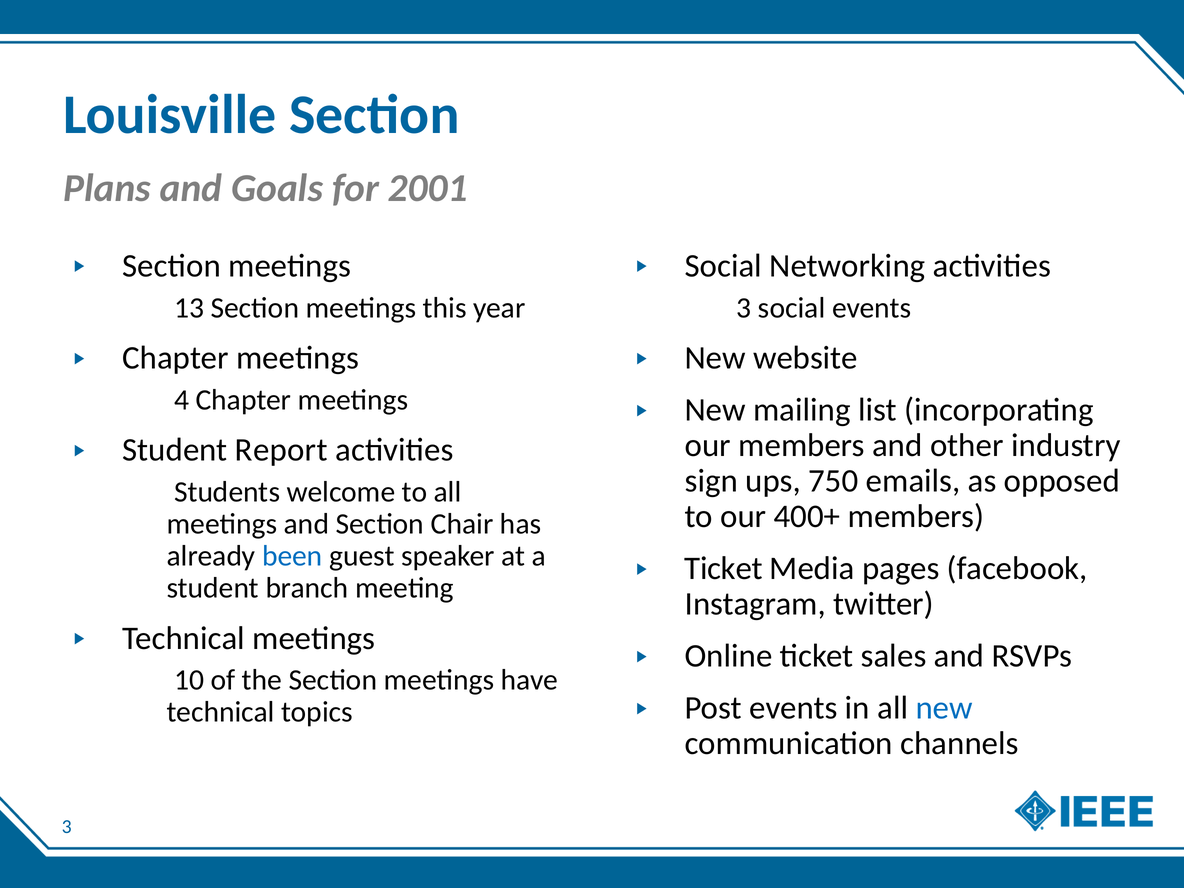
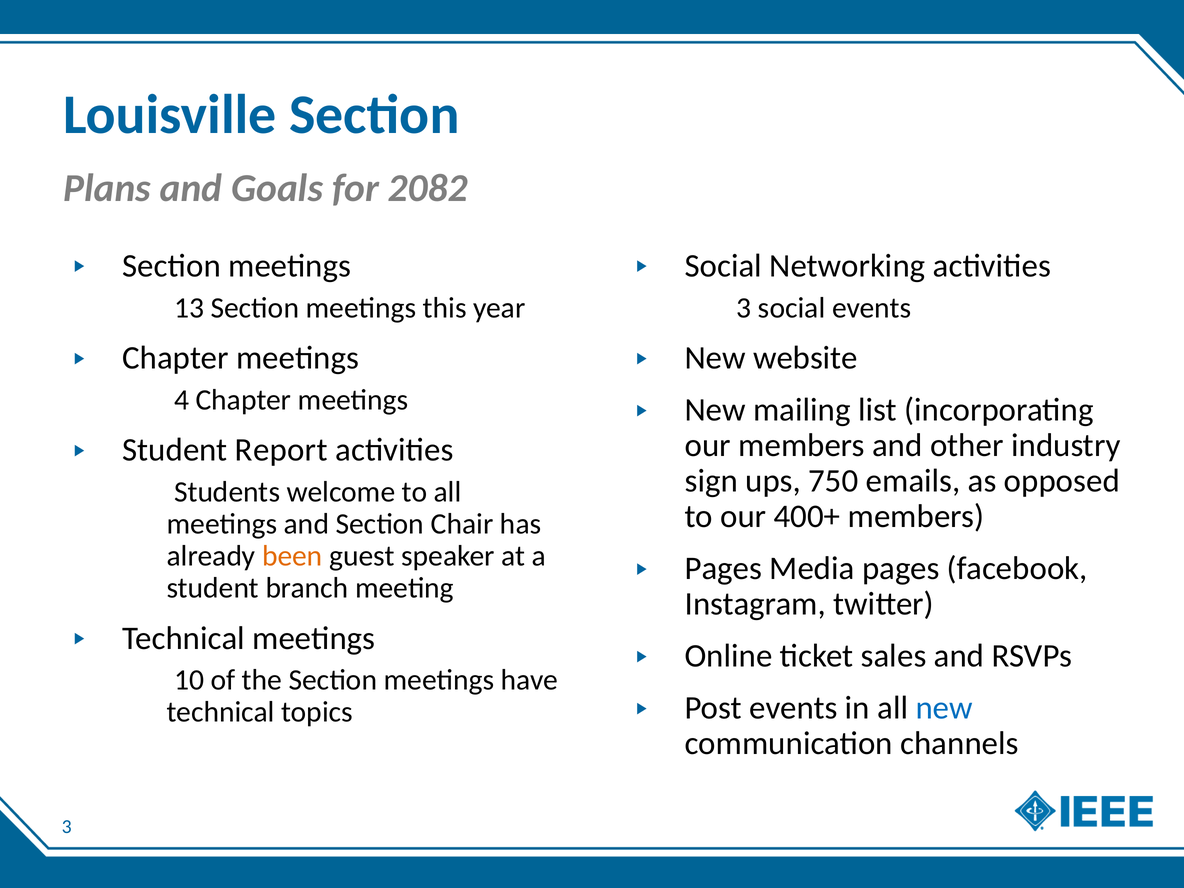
2001: 2001 -> 2082
been colour: blue -> orange
Ticket at (724, 568): Ticket -> Pages
